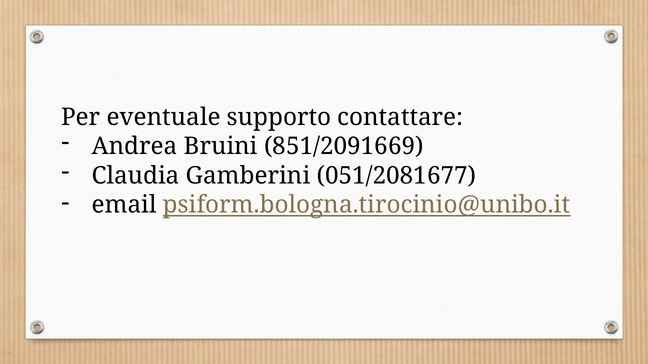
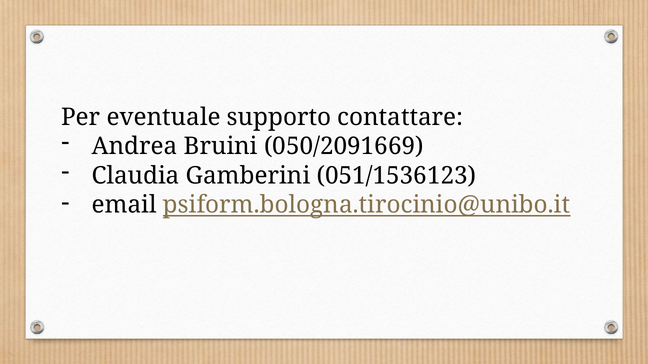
851/2091669: 851/2091669 -> 050/2091669
051/2081677: 051/2081677 -> 051/1536123
